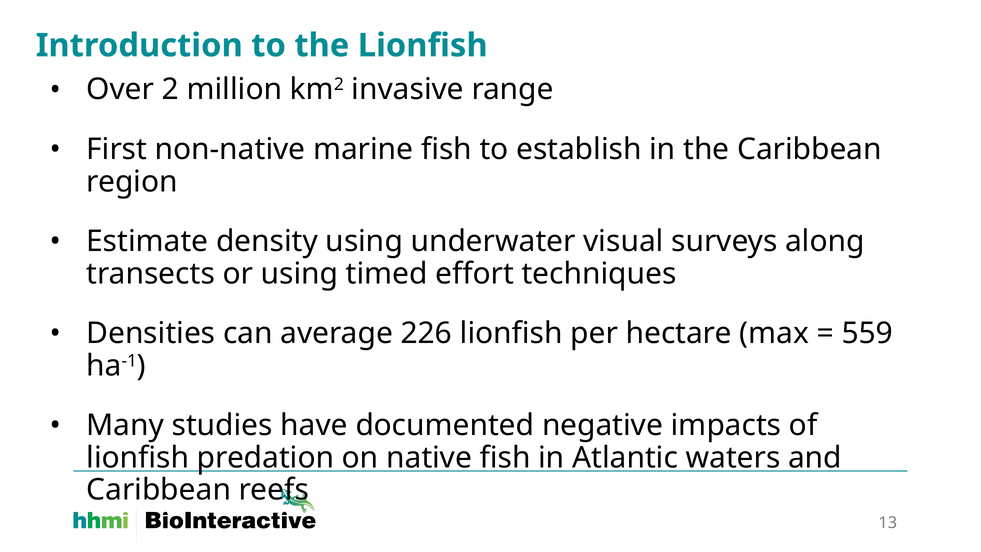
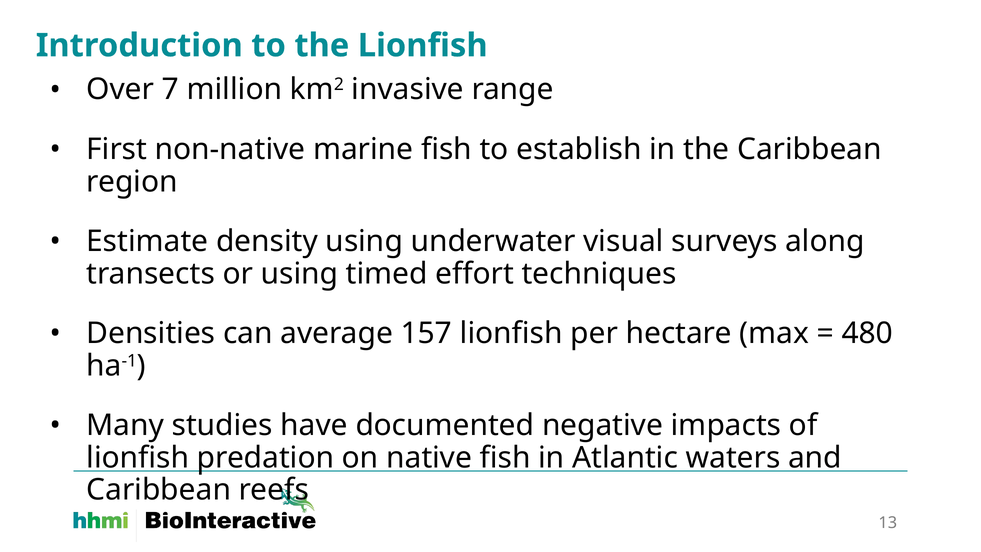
2: 2 -> 7
226: 226 -> 157
559: 559 -> 480
